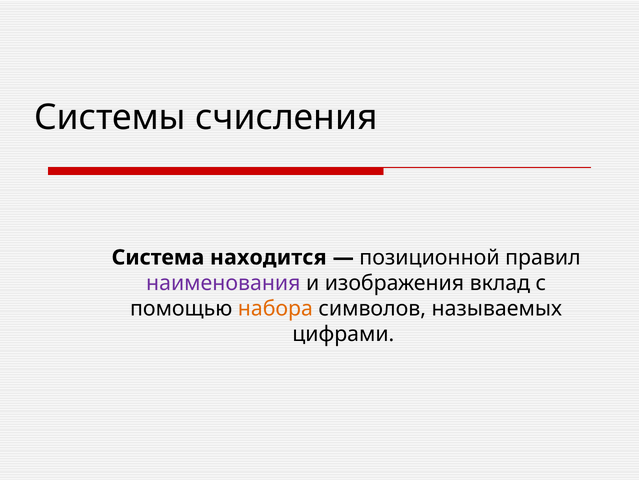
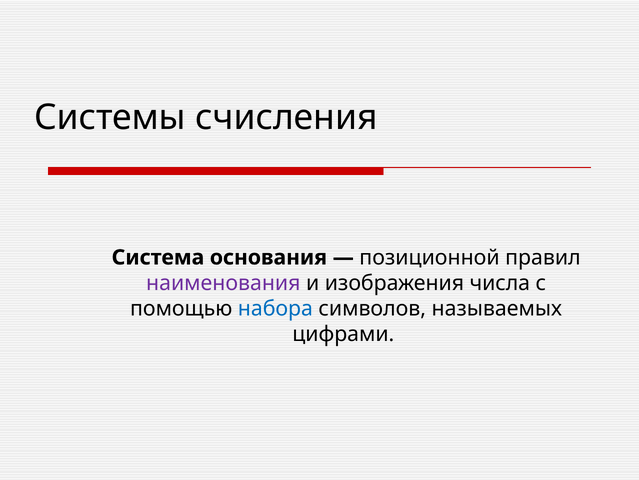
находится: находится -> основания
вклад: вклад -> числа
набора colour: orange -> blue
